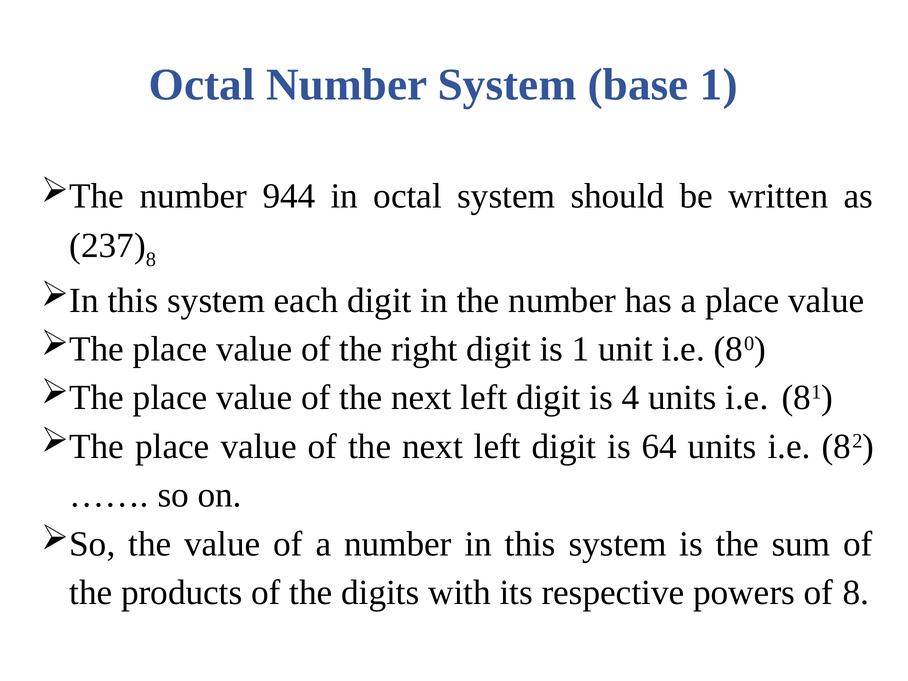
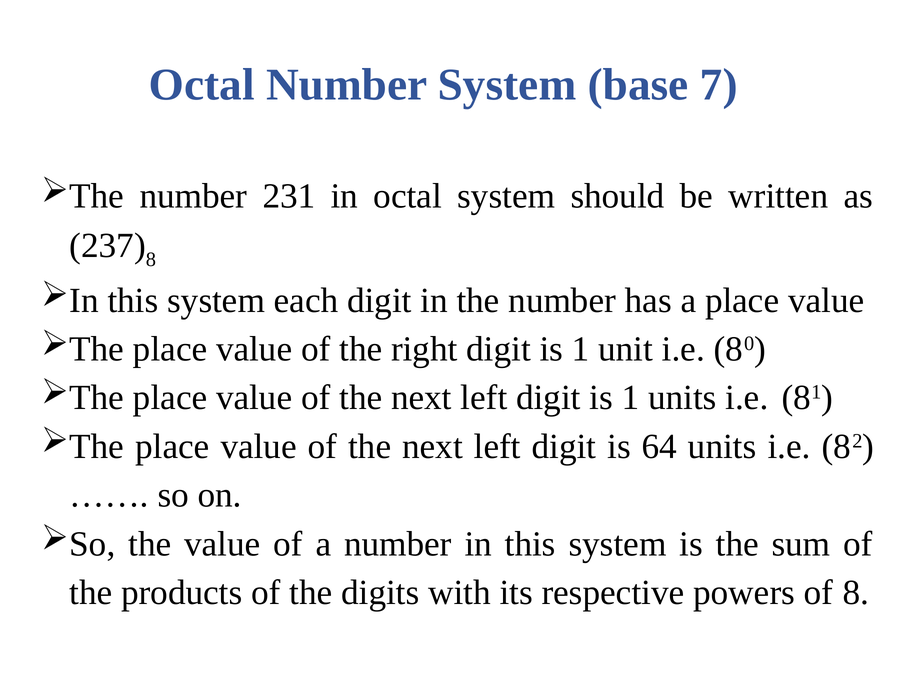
base 1: 1 -> 7
944: 944 -> 231
left digit is 4: 4 -> 1
